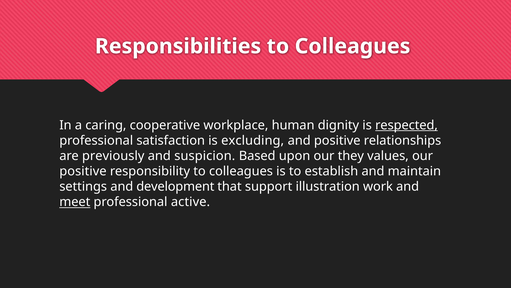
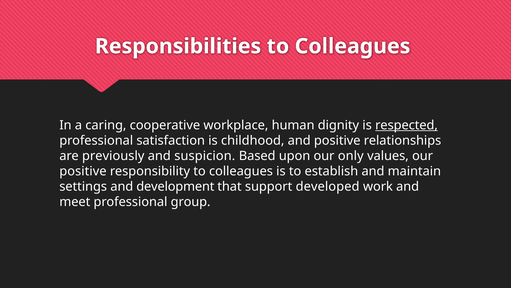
excluding: excluding -> childhood
they: they -> only
illustration: illustration -> developed
meet underline: present -> none
active: active -> group
